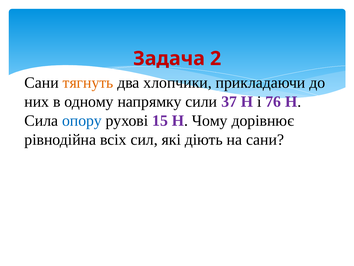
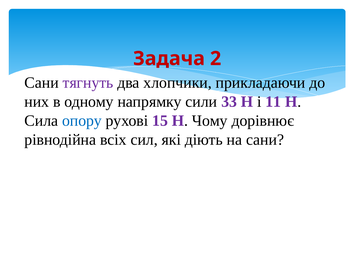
тягнуть colour: orange -> purple
37: 37 -> 33
76: 76 -> 11
